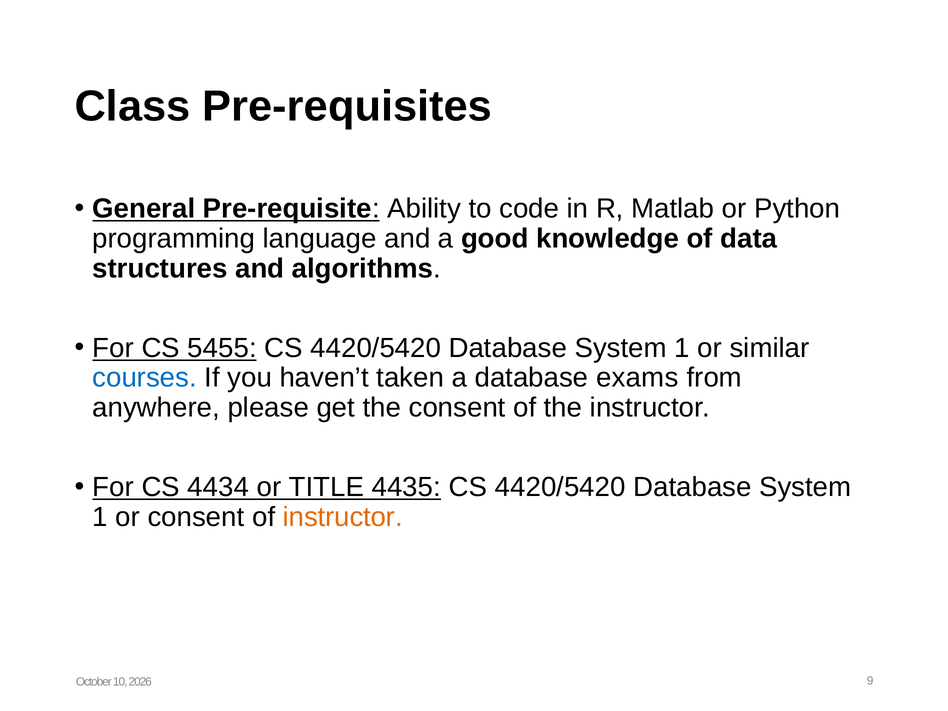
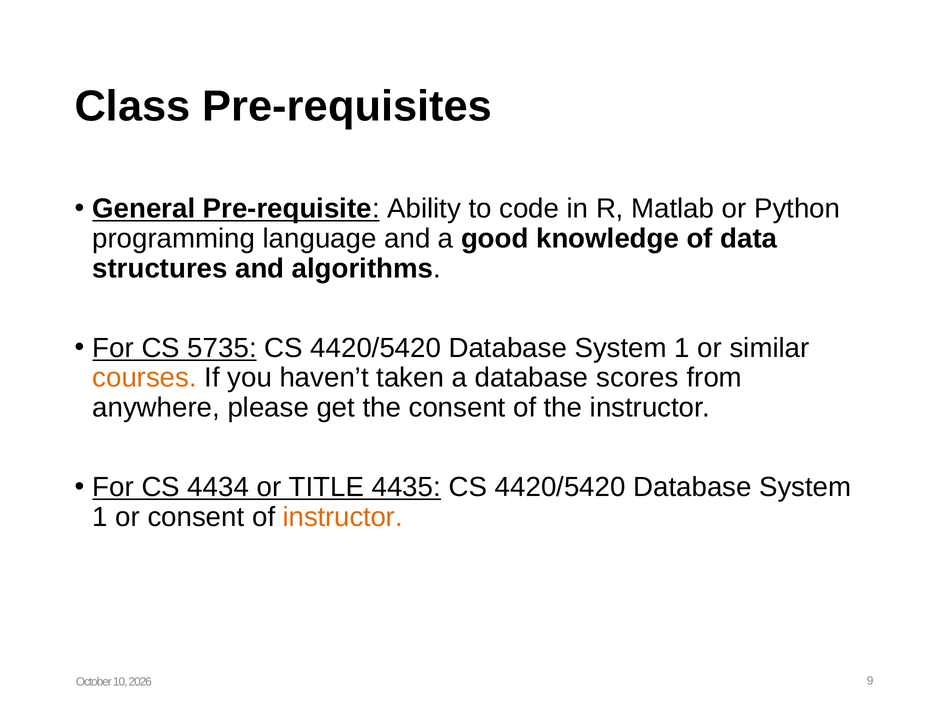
5455: 5455 -> 5735
courses colour: blue -> orange
exams: exams -> scores
